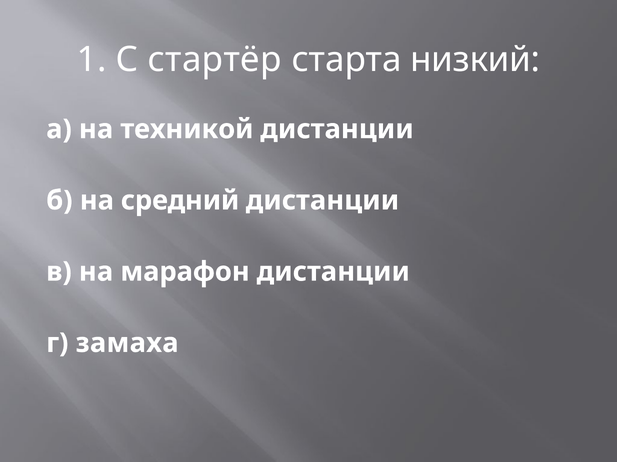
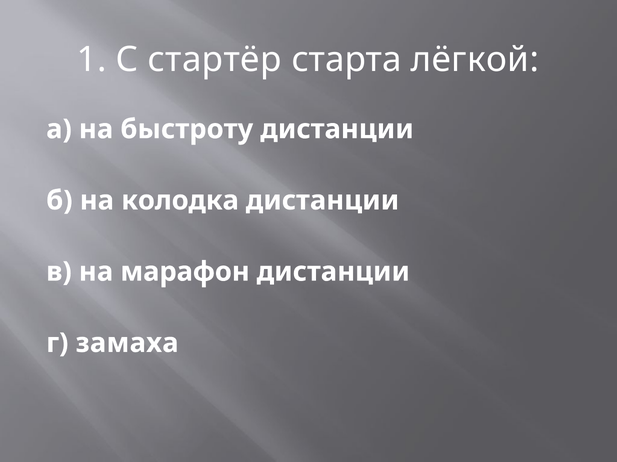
низкий: низкий -> лёгкой
техникой: техникой -> быстроту
средний: средний -> колодка
